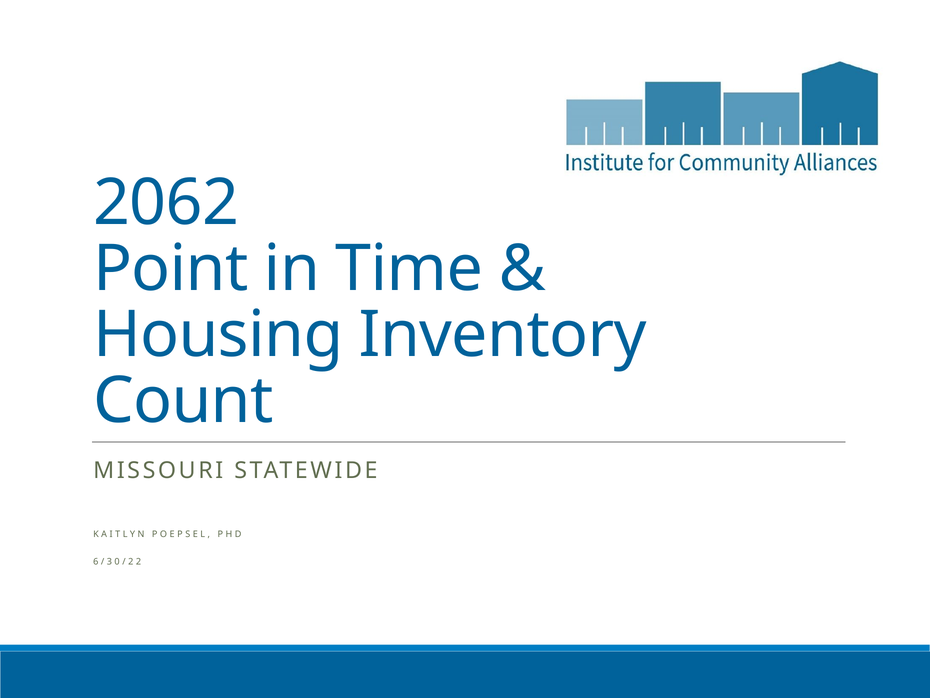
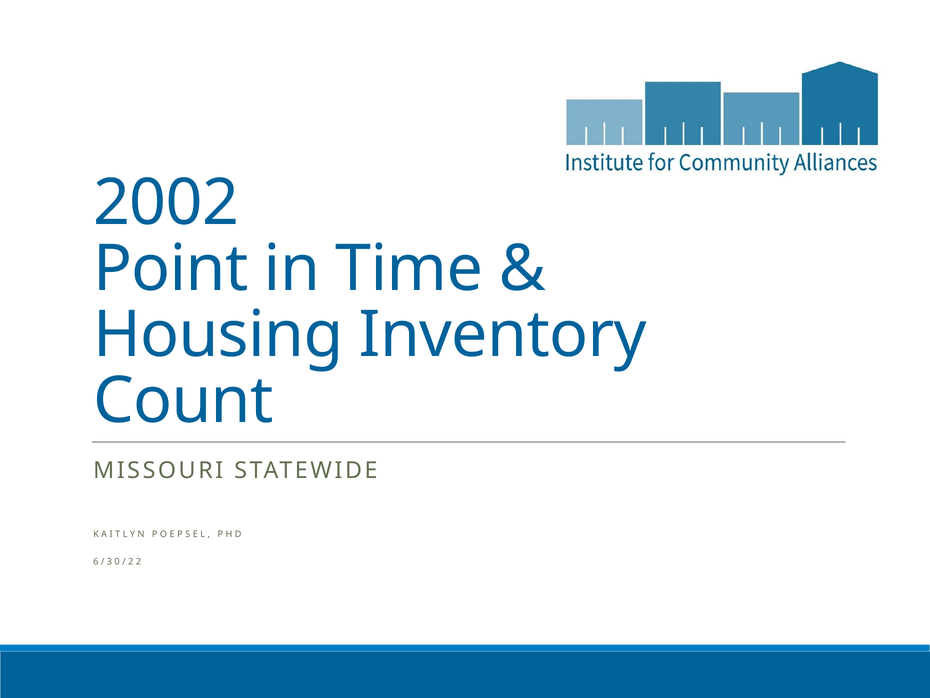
2062: 2062 -> 2002
